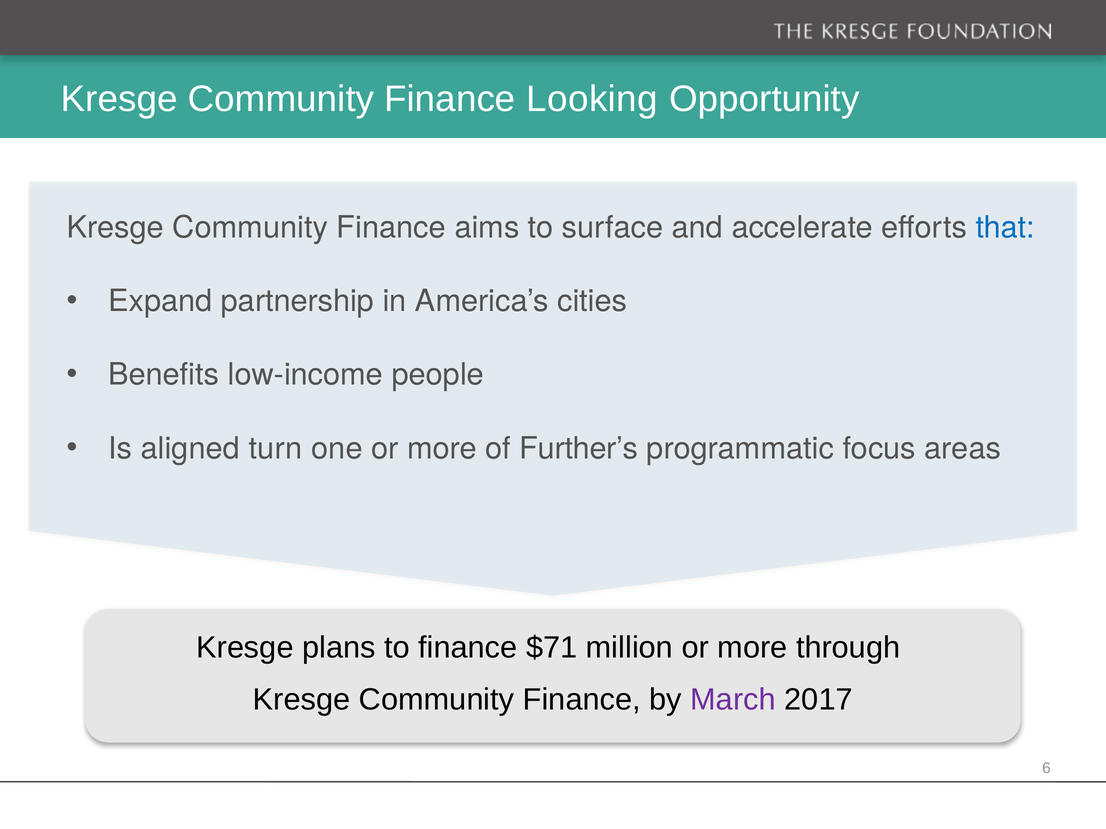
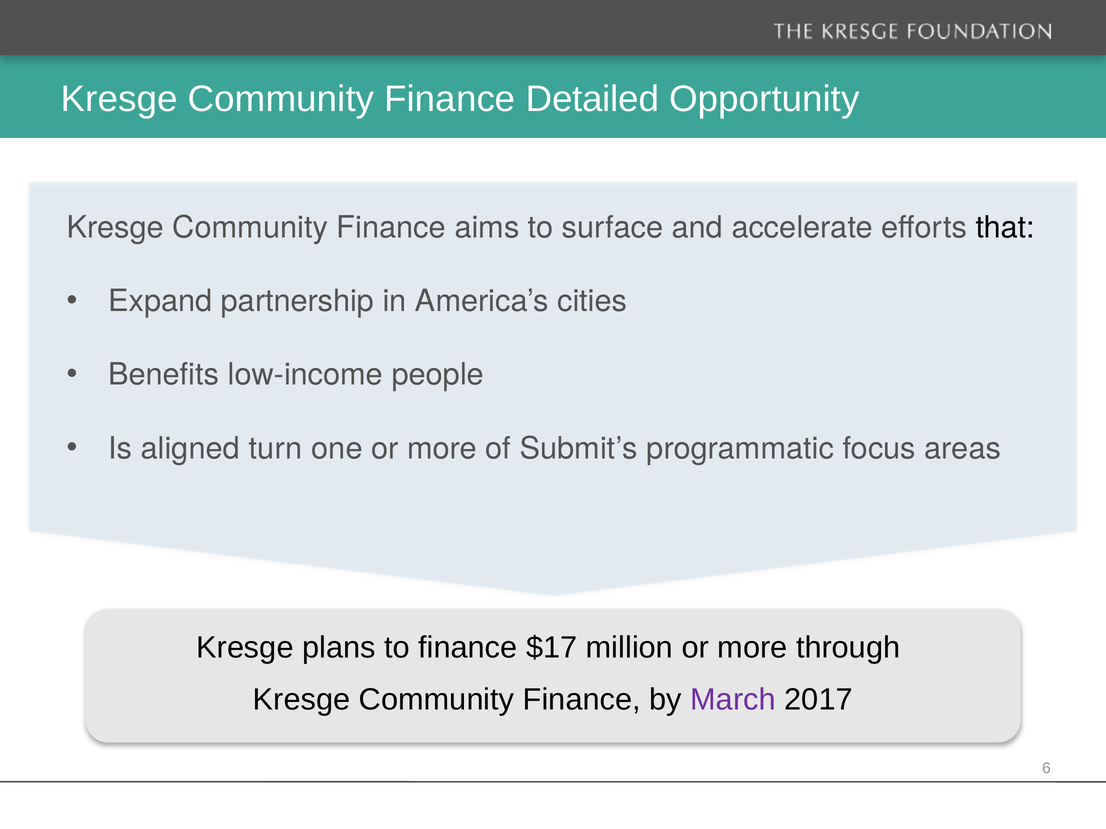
Looking: Looking -> Detailed
that colour: blue -> black
Further’s: Further’s -> Submit’s
$71: $71 -> $17
